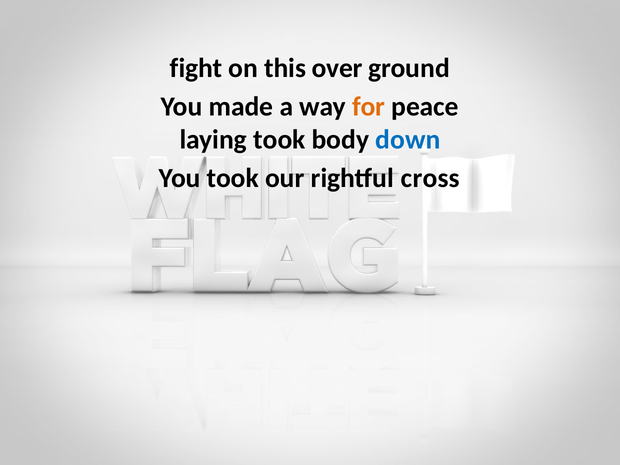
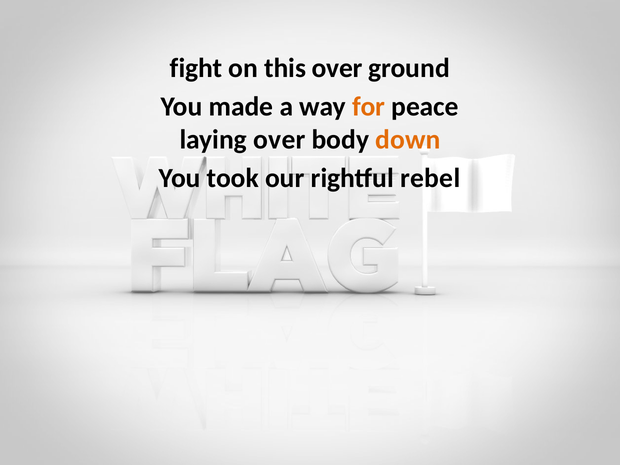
laying took: took -> over
down colour: blue -> orange
cross: cross -> rebel
